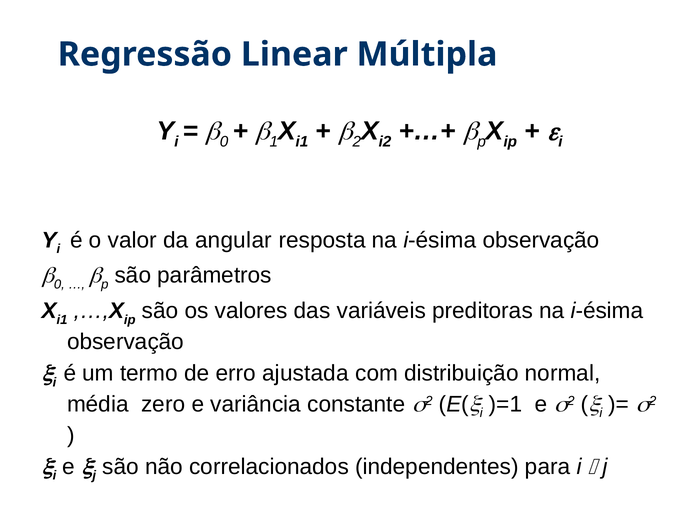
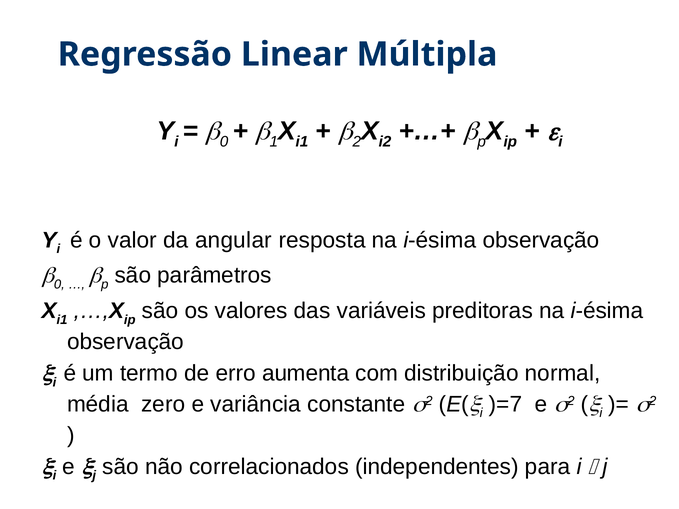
ajustada: ajustada -> aumenta
)=1: )=1 -> )=7
